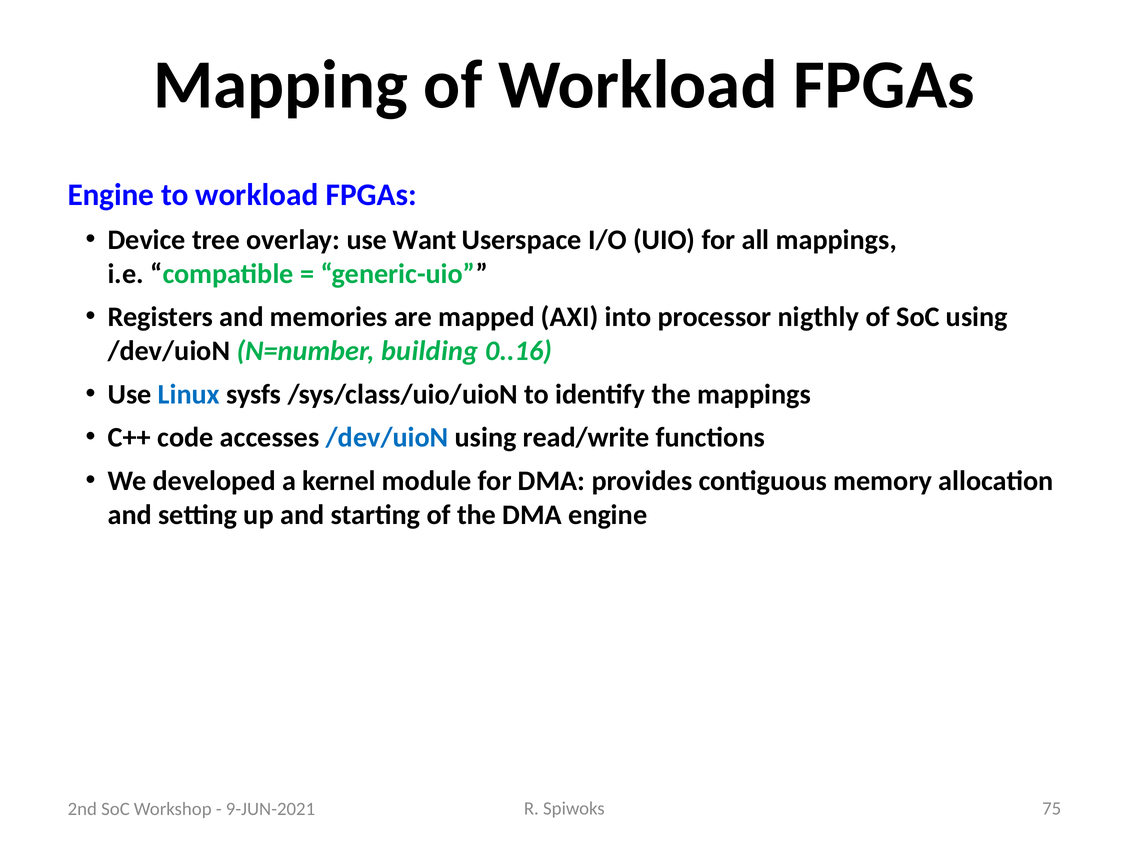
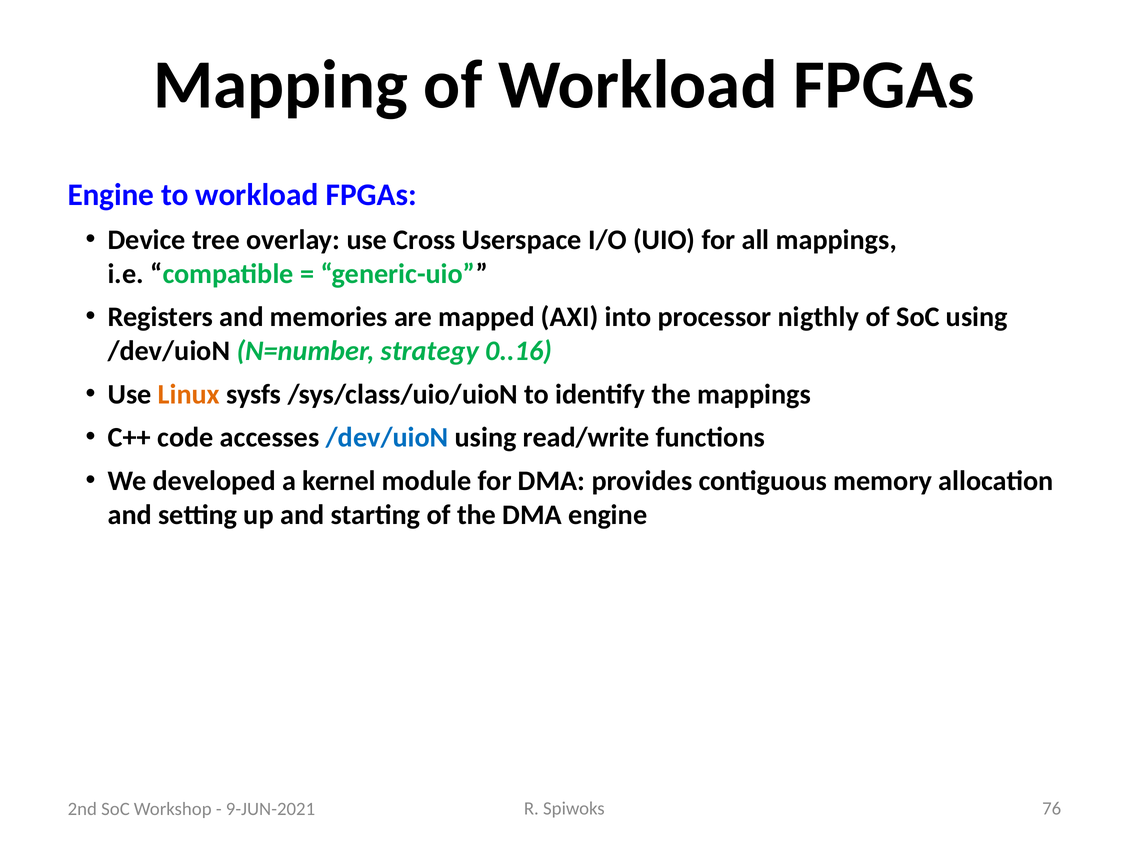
Want: Want -> Cross
building: building -> strategy
Linux colour: blue -> orange
75: 75 -> 76
